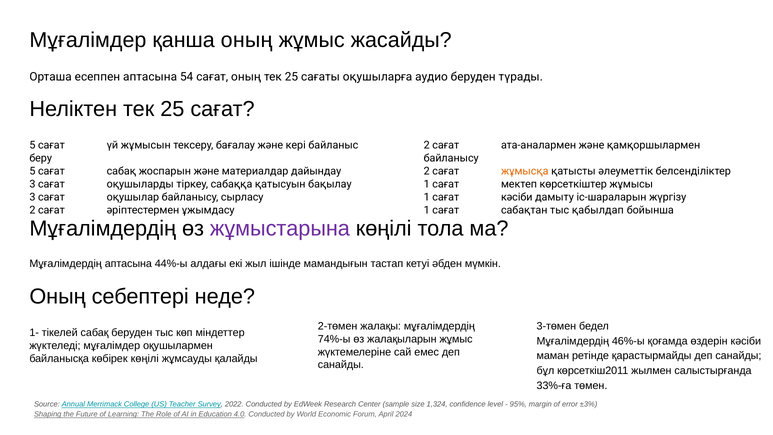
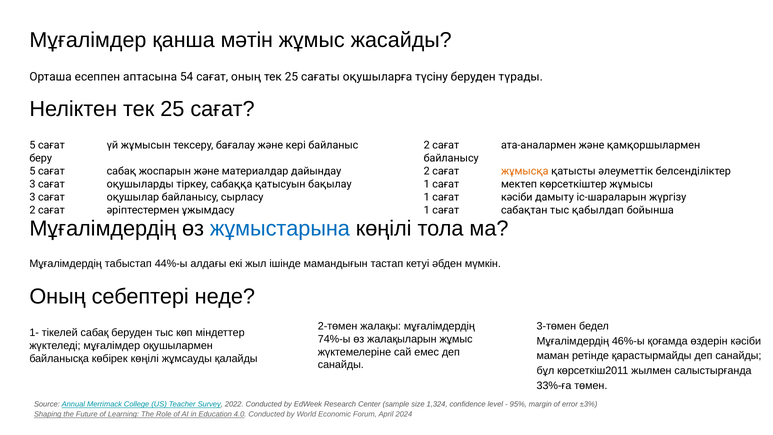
қанша оның: оның -> мәтін
аудио: аудио -> түсіну
жұмыстарына colour: purple -> blue
Мұғалімдердің аптасына: аптасына -> табыстап
